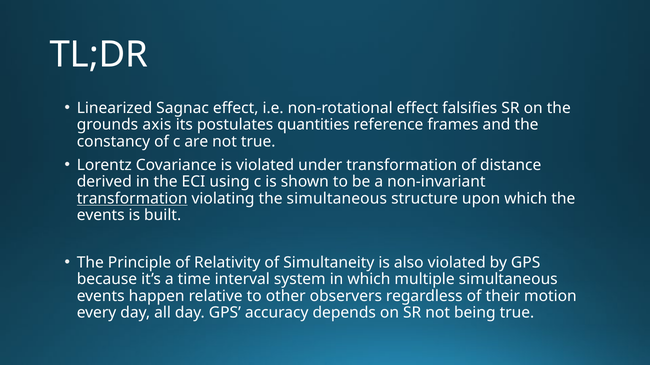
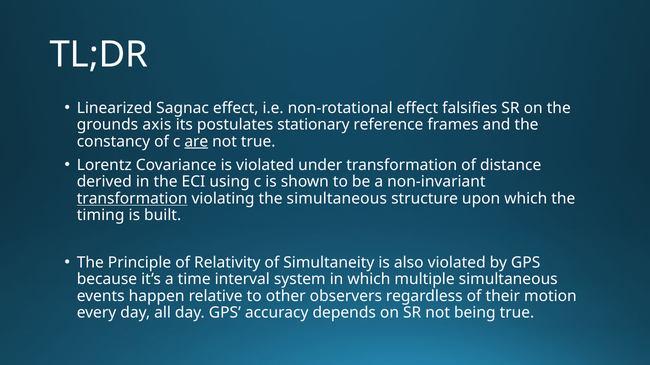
quantities: quantities -> stationary
are underline: none -> present
events at (101, 216): events -> timing
